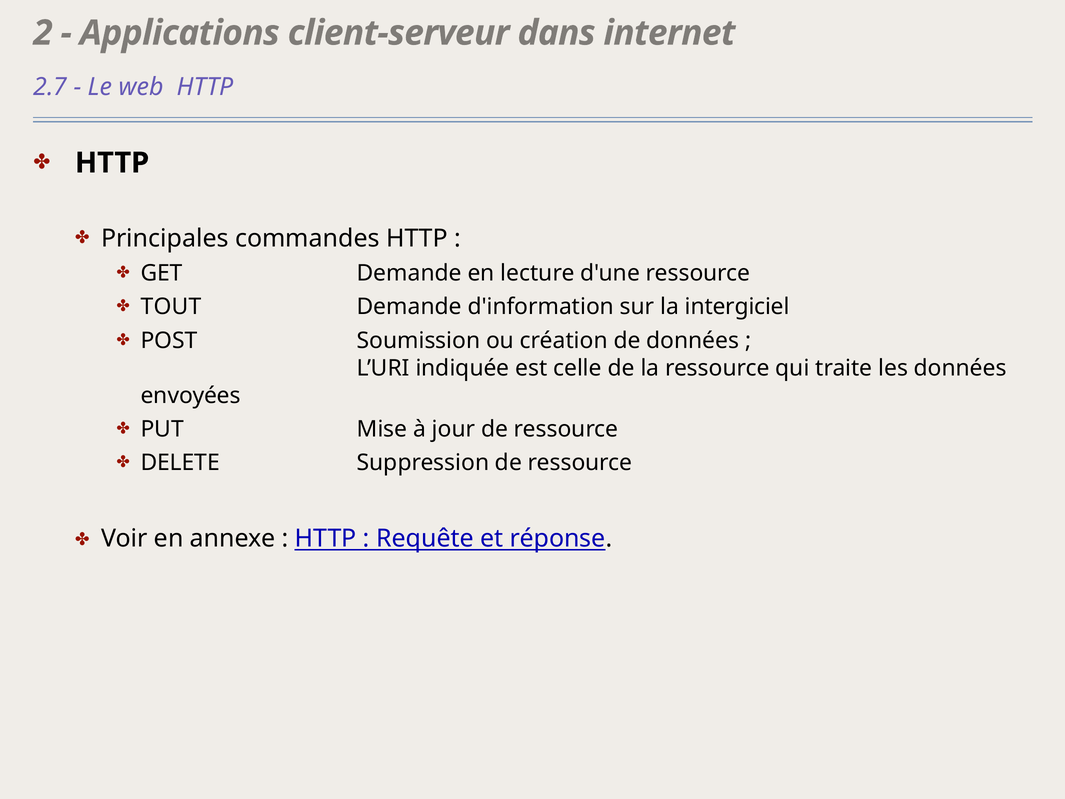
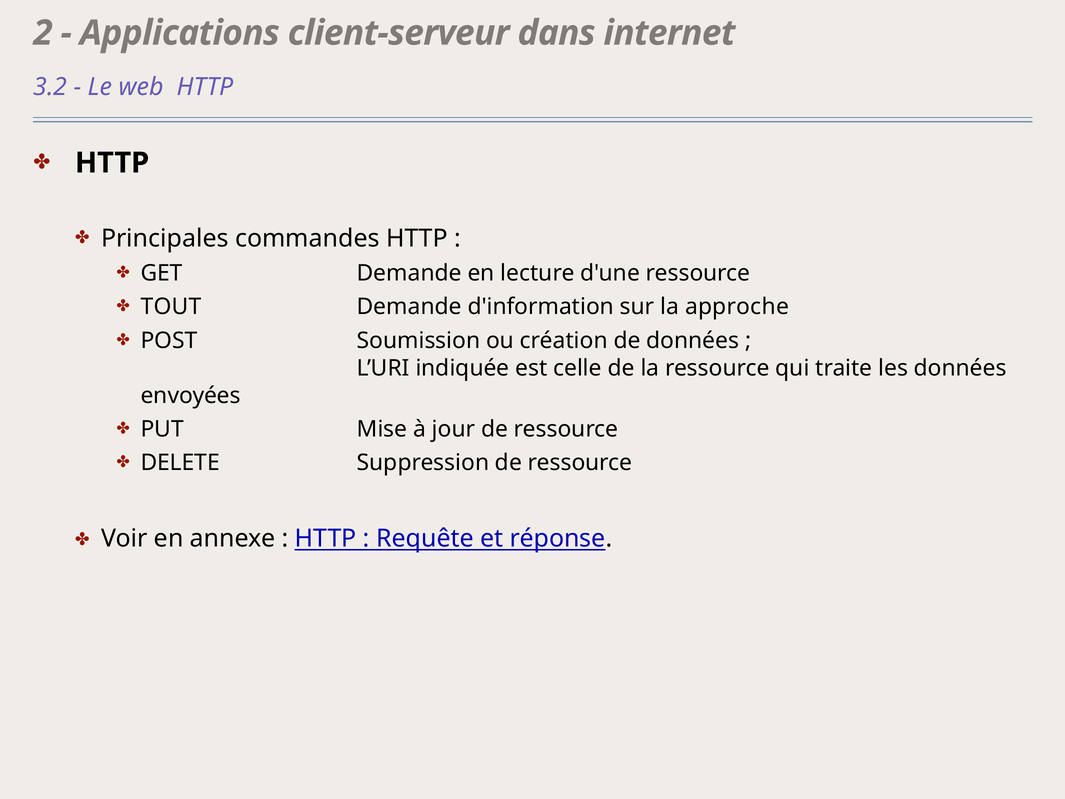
2.7: 2.7 -> 3.2
intergiciel: intergiciel -> approche
